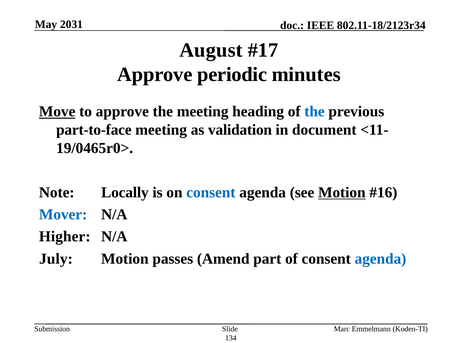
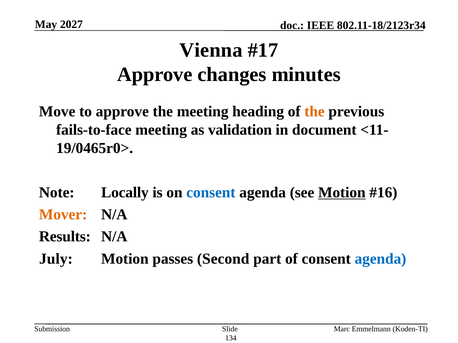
2031: 2031 -> 2027
August: August -> Vienna
periodic: periodic -> changes
Move underline: present -> none
the at (315, 112) colour: blue -> orange
part-to-face: part-to-face -> fails-to-face
Mover colour: blue -> orange
Higher: Higher -> Results
Amend: Amend -> Second
